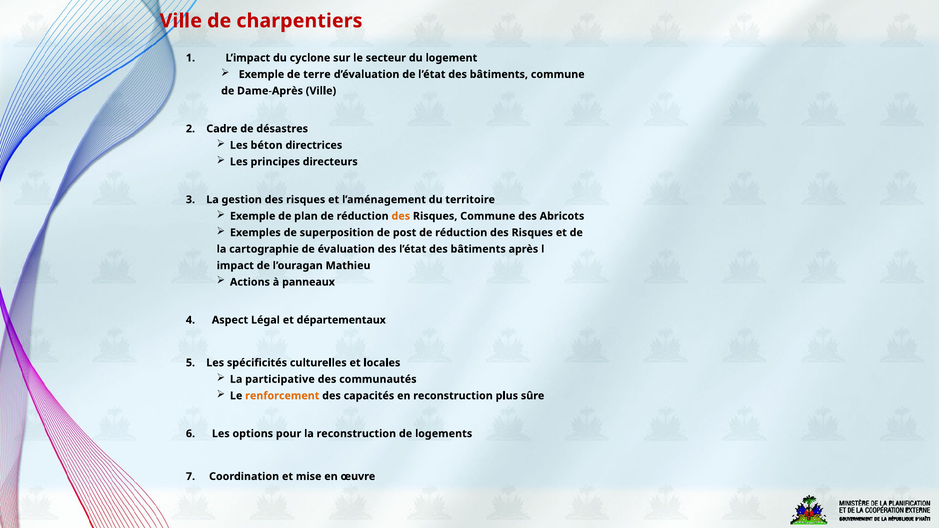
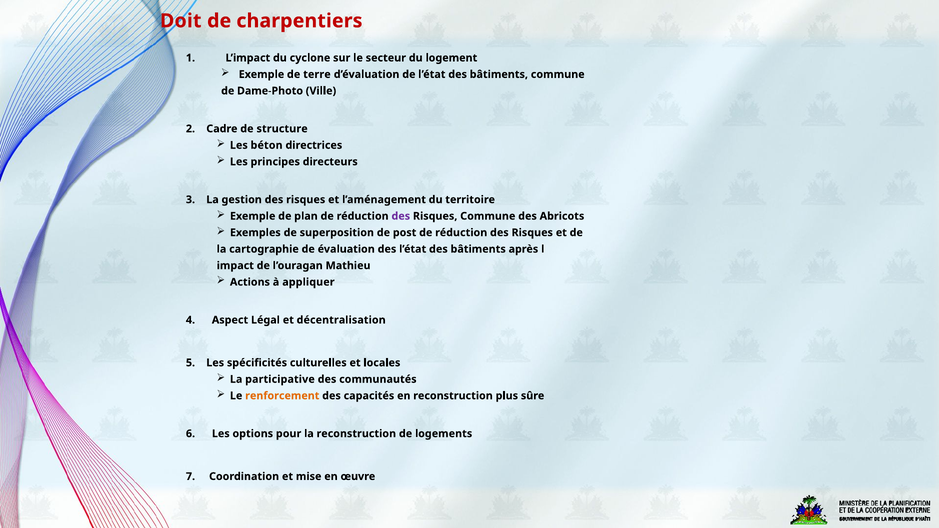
Ville at (181, 21): Ville -> Doit
Dame-Après: Dame-Après -> Dame-Photo
désastres: désastres -> structure
des at (401, 216) colour: orange -> purple
panneaux: panneaux -> appliquer
départementaux: départementaux -> décentralisation
